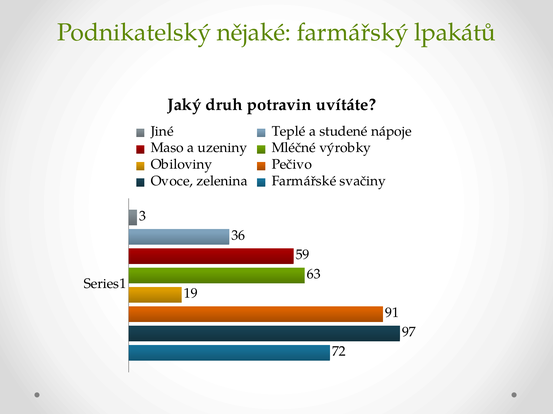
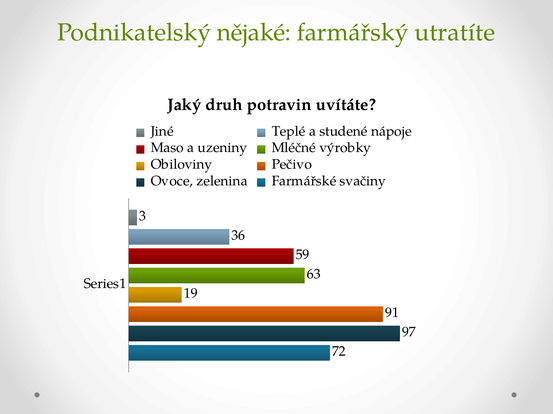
lpakátů: lpakátů -> utratíte
